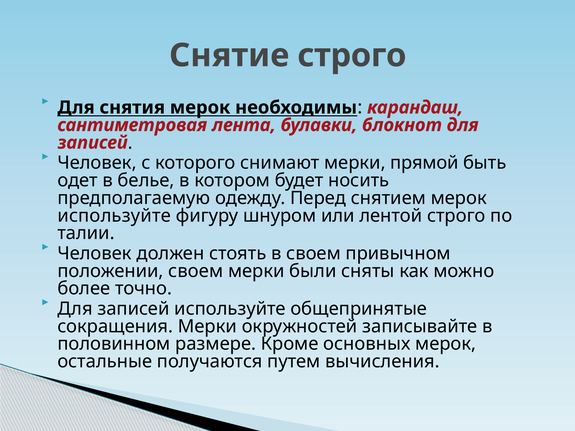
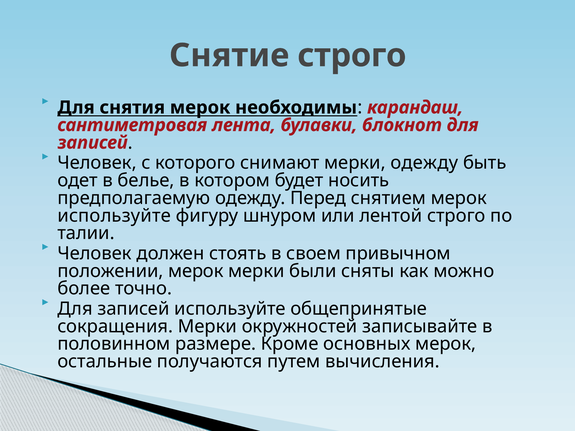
мерки прямой: прямой -> одежду
положении своем: своем -> мерок
